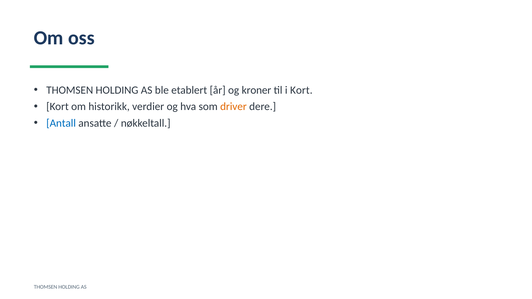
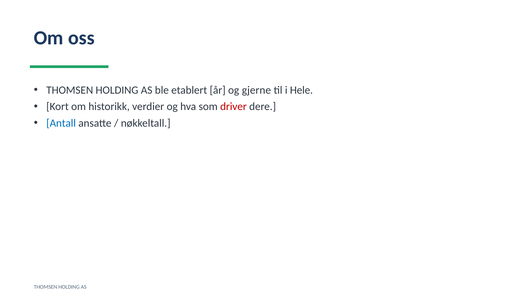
kroner: kroner -> gjerne
i Kort: Kort -> Hele
driver colour: orange -> red
